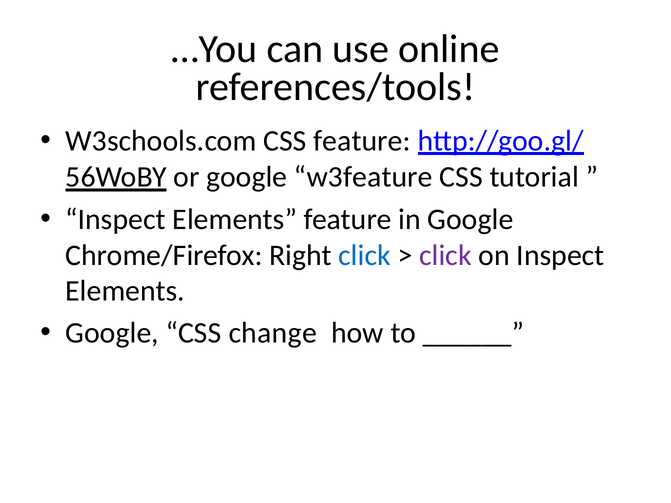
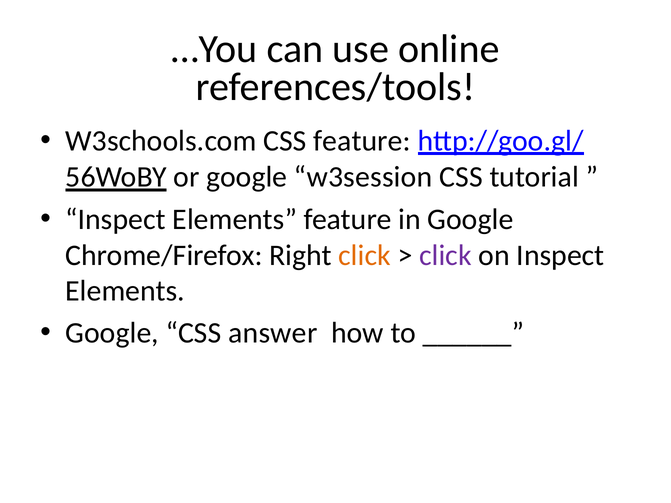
w3feature: w3feature -> w3session
click at (365, 255) colour: blue -> orange
change: change -> answer
